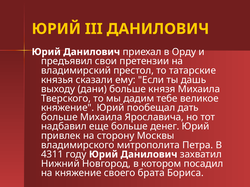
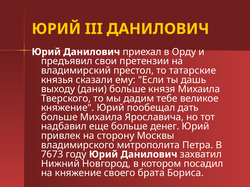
4311: 4311 -> 7673
